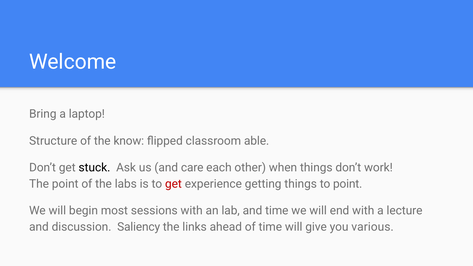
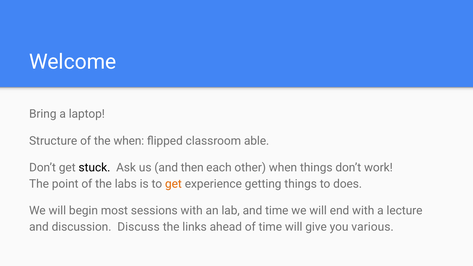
the know: know -> when
care: care -> then
get at (173, 184) colour: red -> orange
to point: point -> does
Saliency: Saliency -> Discuss
